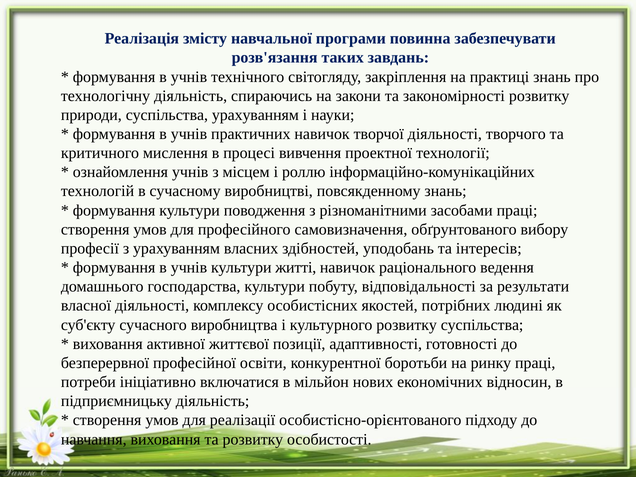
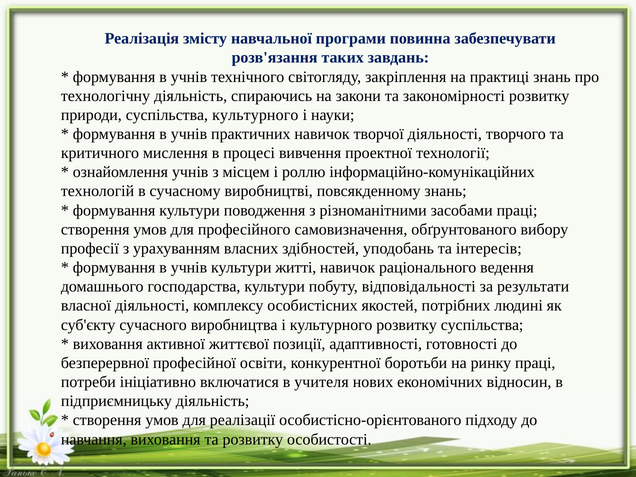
суспільства урахуванням: урахуванням -> культурного
мільйон: мільйон -> учителя
